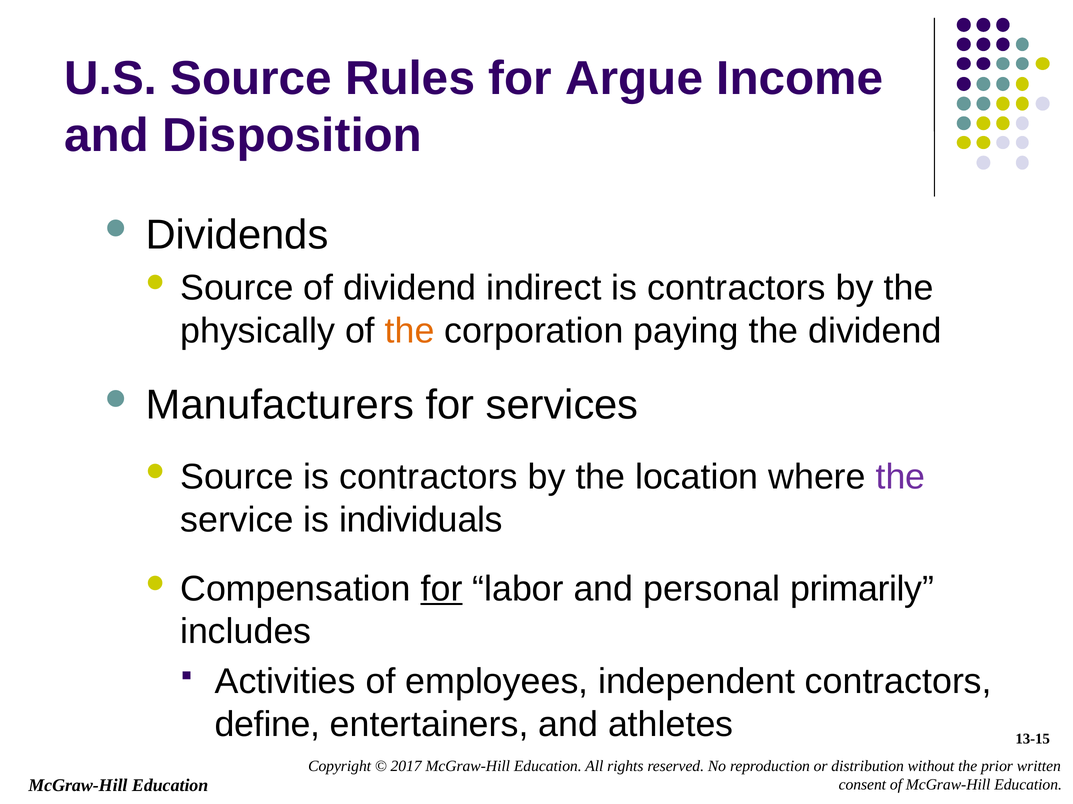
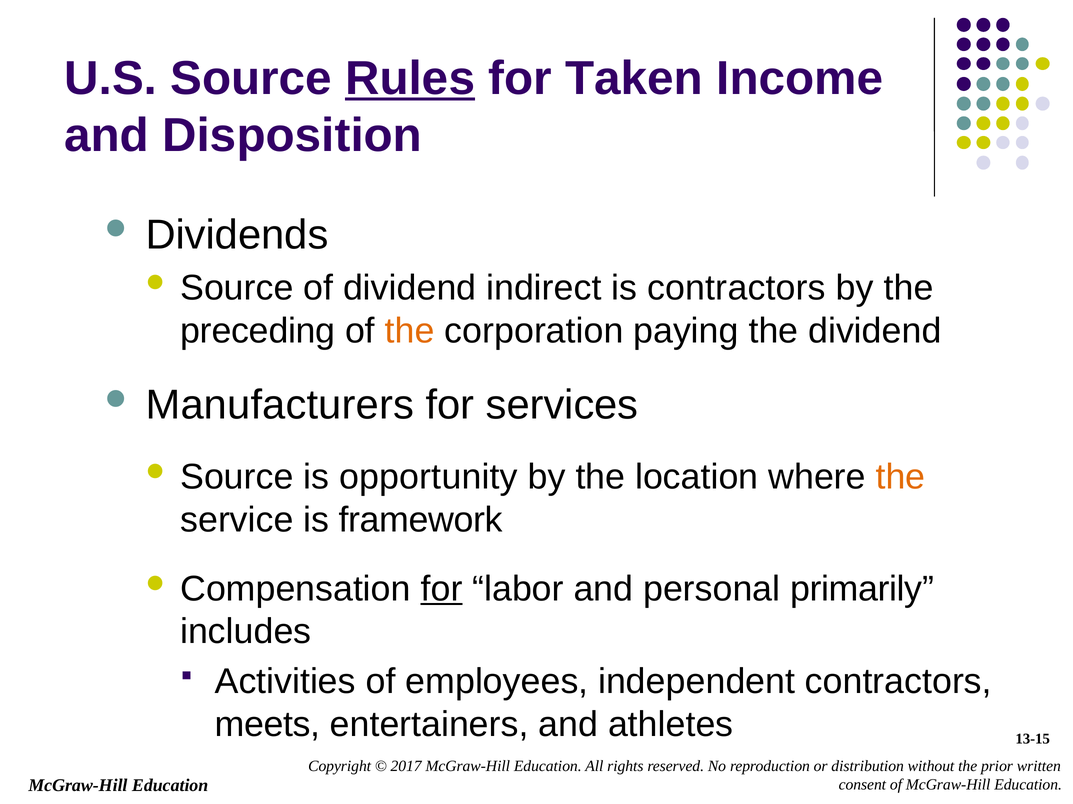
Rules underline: none -> present
Argue: Argue -> Taken
physically: physically -> preceding
Source is contractors: contractors -> opportunity
the at (900, 477) colour: purple -> orange
individuals: individuals -> framework
define: define -> meets
